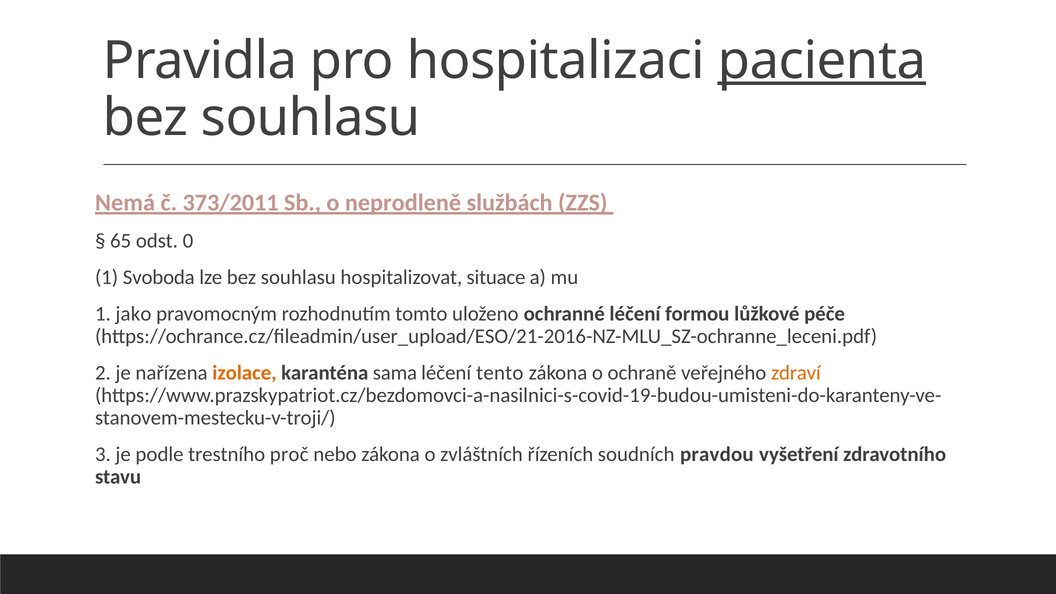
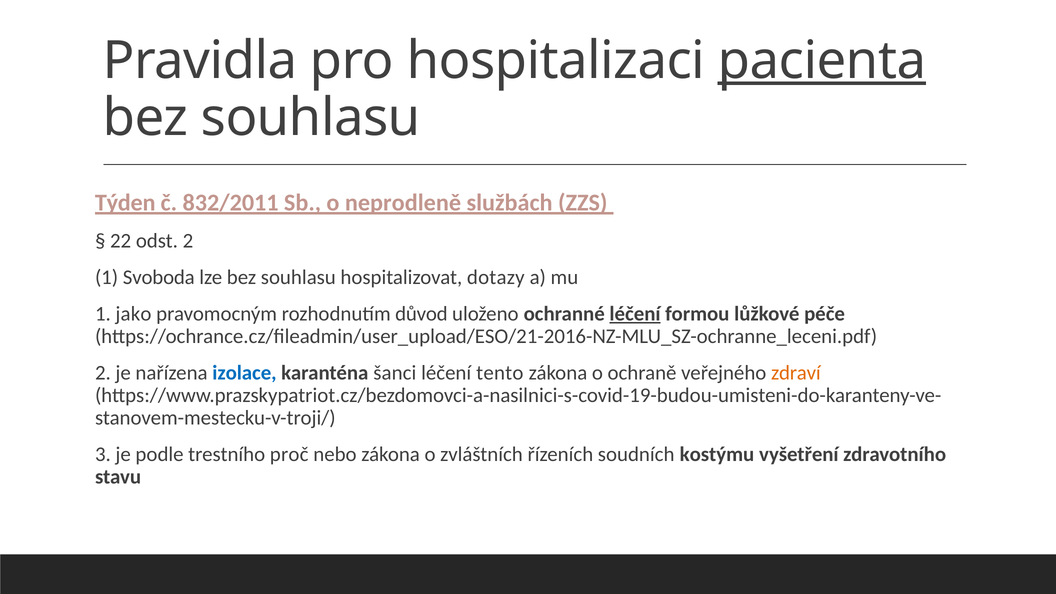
Nemá: Nemá -> Týden
373/2011: 373/2011 -> 832/2011
65: 65 -> 22
odst 0: 0 -> 2
situace: situace -> dotazy
tomto: tomto -> důvod
léčení at (635, 314) underline: none -> present
izolace colour: orange -> blue
sama: sama -> šanci
pravdou: pravdou -> kostýmu
